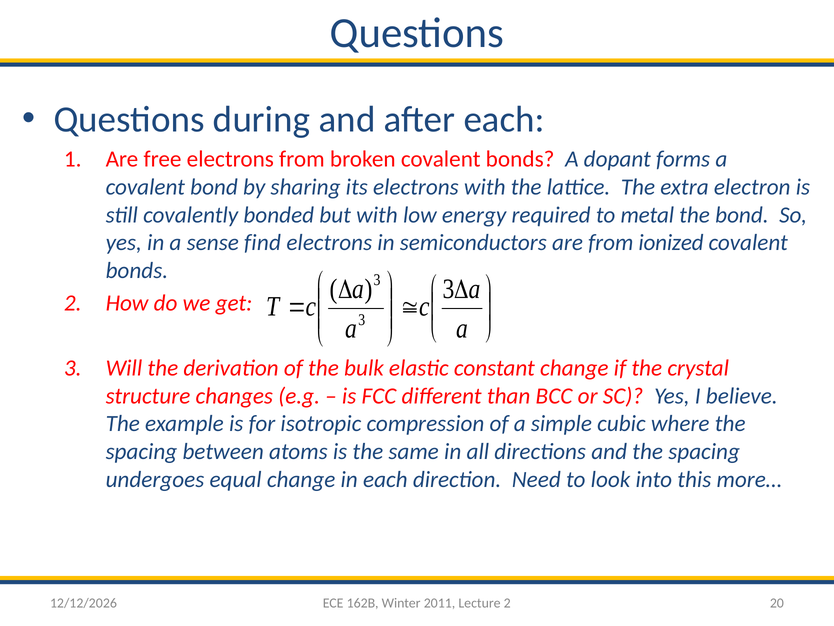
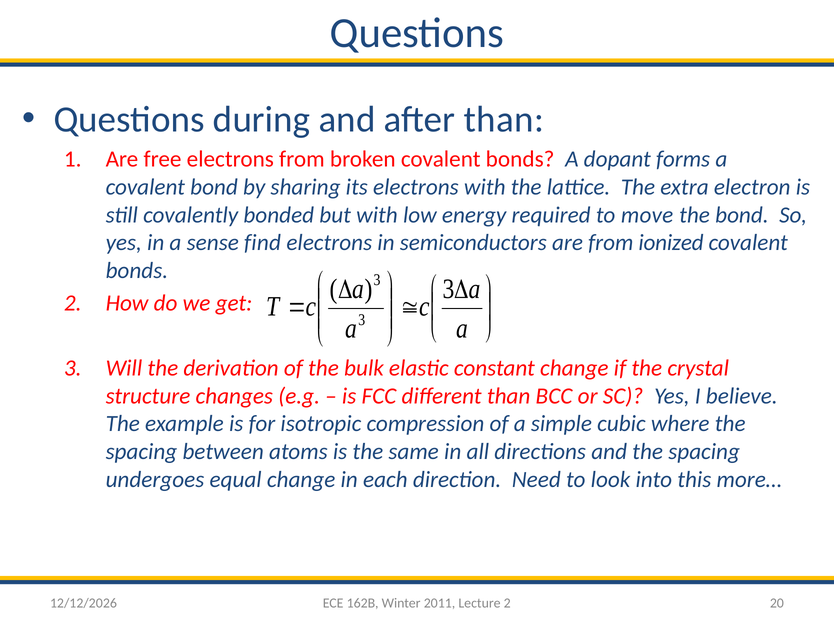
after each: each -> than
metal: metal -> move
